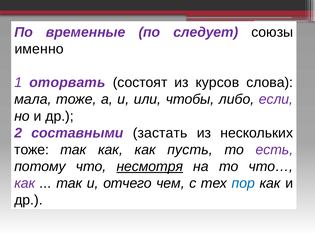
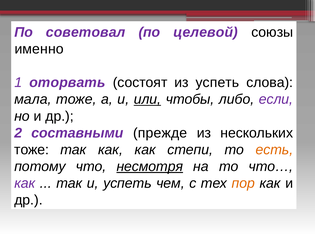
временные: временные -> советовал
следует: следует -> целевой
из курсов: курсов -> успеть
или underline: none -> present
застать: застать -> прежде
пусть: пусть -> степи
есть colour: purple -> orange
и отчего: отчего -> успеть
пор colour: blue -> orange
